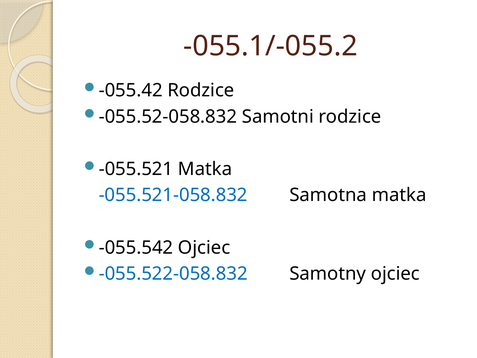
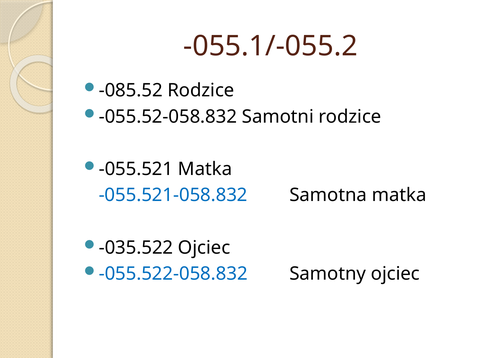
-055.42: -055.42 -> -085.52
-055.542: -055.542 -> -035.522
